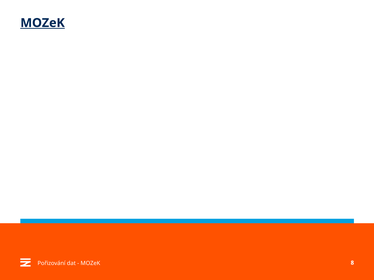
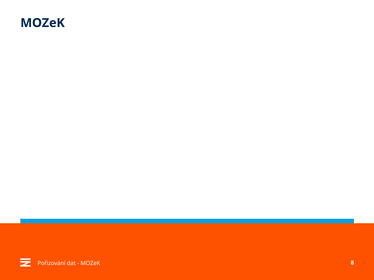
MOZeK at (43, 23) underline: present -> none
